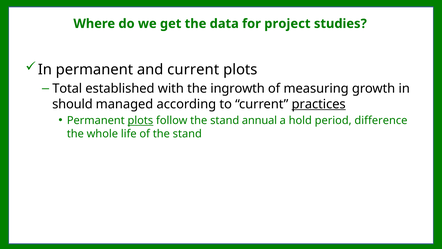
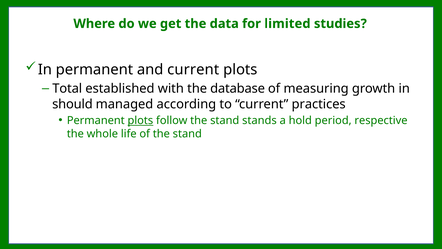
project: project -> limited
ingrowth: ingrowth -> database
practices underline: present -> none
annual: annual -> stands
difference: difference -> respective
